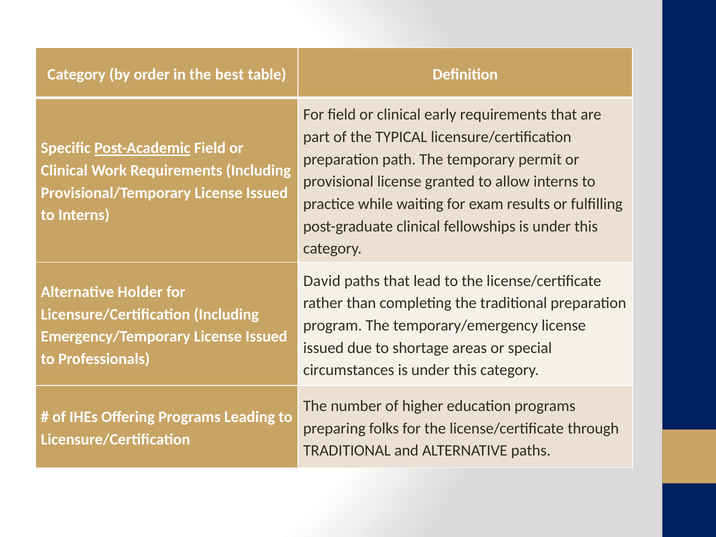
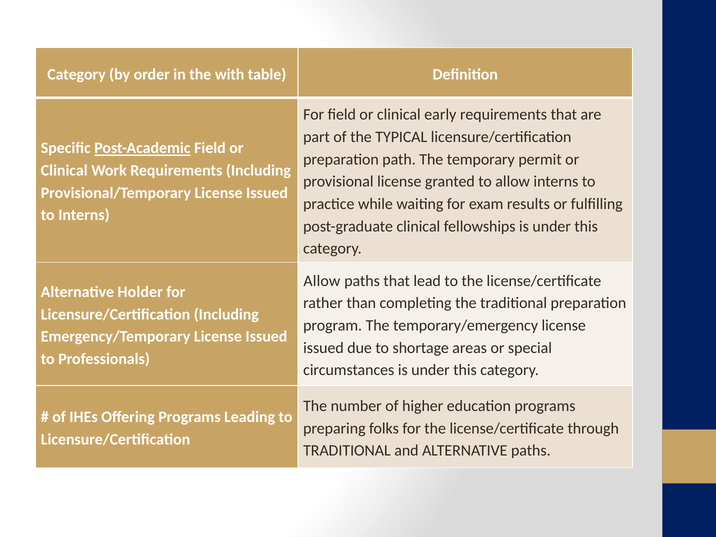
best: best -> with
David at (322, 281): David -> Allow
